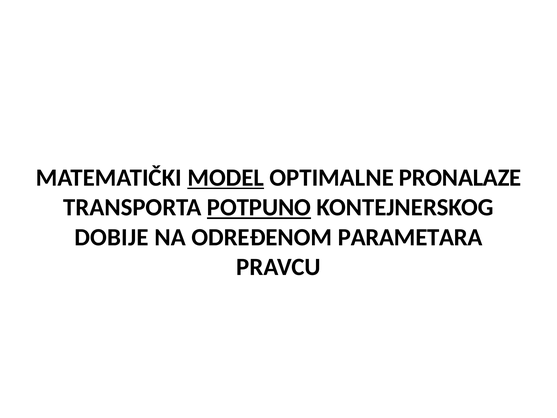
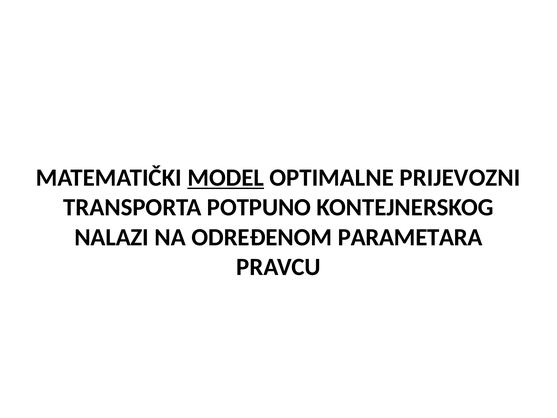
PRONALAZE: PRONALAZE -> PRIJEVOZNI
POTPUNO underline: present -> none
DOBIJE: DOBIJE -> NALAZI
